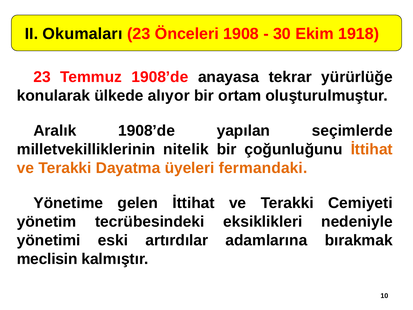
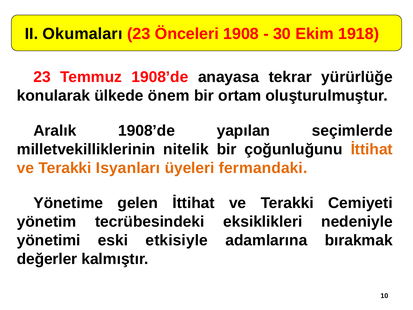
alıyor: alıyor -> önem
Dayatma: Dayatma -> Isyanları
artırdılar: artırdılar -> etkisiyle
meclisin: meclisin -> değerler
